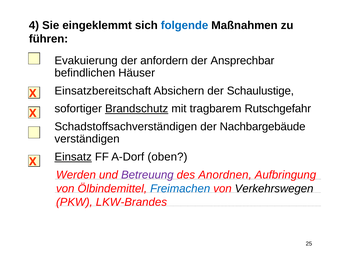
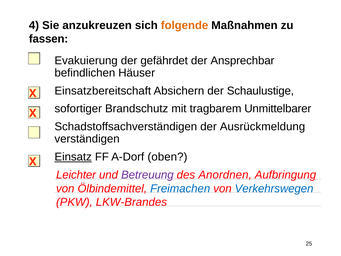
eingeklemmt: eingeklemmt -> anzukreuzen
folgende colour: blue -> orange
führen: führen -> fassen
anfordern: anfordern -> gefährdet
Brandschutz underline: present -> none
Rutschgefahr: Rutschgefahr -> Unmittelbarer
Nachbargebäude: Nachbargebäude -> Ausrückmeldung
Werden: Werden -> Leichter
Verkehrswegen colour: black -> blue
